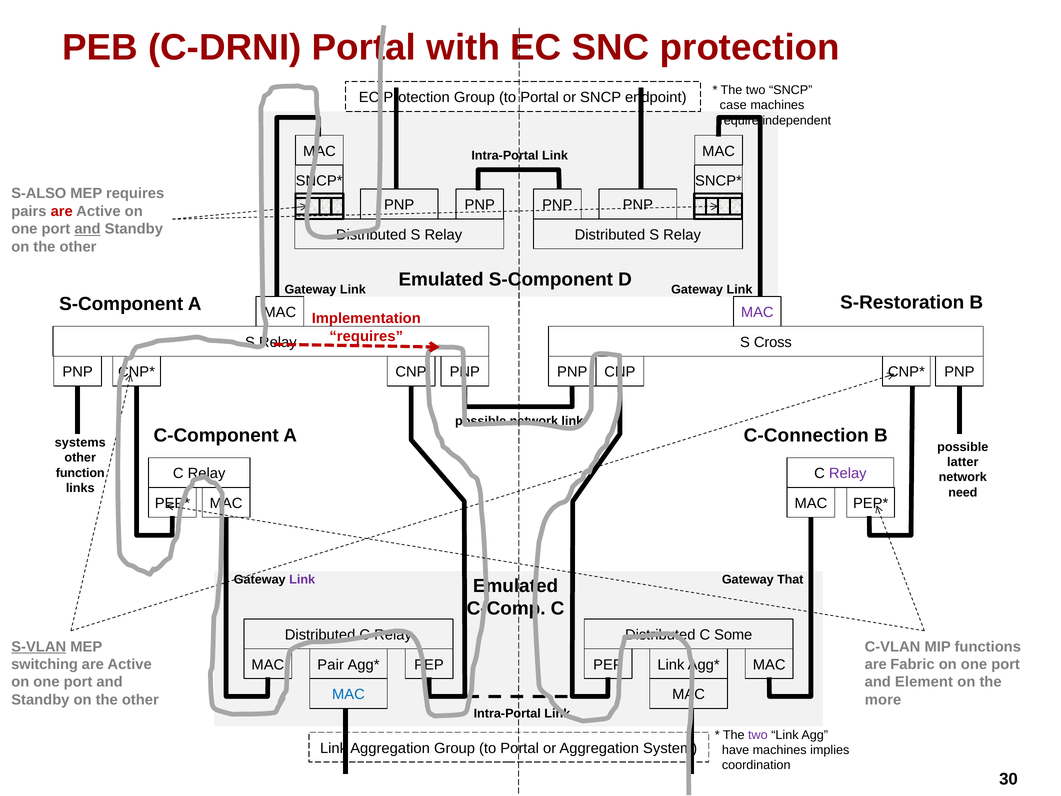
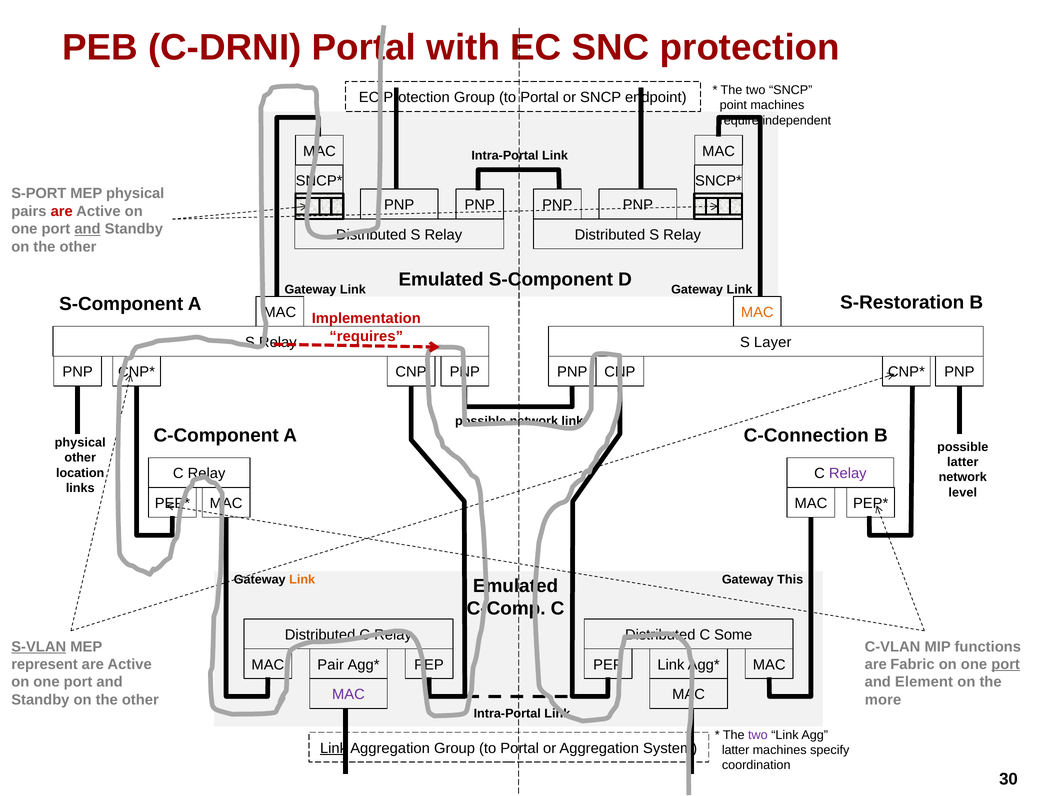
case: case -> point
S-ALSO: S-ALSO -> S-PORT
MEP requires: requires -> physical
MAC at (757, 312) colour: purple -> orange
Cross: Cross -> Layer
systems at (80, 442): systems -> physical
function: function -> location
need: need -> level
Link at (302, 579) colour: purple -> orange
That: That -> This
switching: switching -> represent
port at (1006, 664) underline: none -> present
MAC at (348, 694) colour: blue -> purple
Link at (334, 748) underline: none -> present
have at (736, 750): have -> latter
implies: implies -> specify
